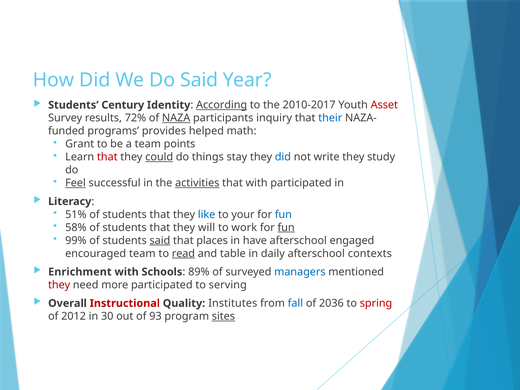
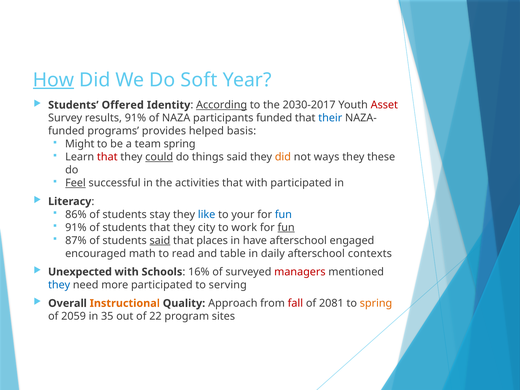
How underline: none -> present
Do Said: Said -> Soft
Century: Century -> Offered
2010-2017: 2010-2017 -> 2030-2017
results 72%: 72% -> 91%
NAZA underline: present -> none
participants inquiry: inquiry -> funded
math: math -> basis
Grant: Grant -> Might
team points: points -> spring
things stay: stay -> said
did at (283, 157) colour: blue -> orange
write: write -> ways
study: study -> these
activities underline: present -> none
51%: 51% -> 86%
that at (160, 214): that -> stay
58% at (76, 227): 58% -> 91%
will: will -> city
99%: 99% -> 87%
encouraged team: team -> math
read underline: present -> none
Enrichment: Enrichment -> Unexpected
89%: 89% -> 16%
managers colour: blue -> red
they at (59, 285) colour: red -> blue
Instructional colour: red -> orange
Institutes: Institutes -> Approach
fall colour: blue -> red
2036: 2036 -> 2081
spring at (376, 303) colour: red -> orange
2012: 2012 -> 2059
30: 30 -> 35
93: 93 -> 22
sites underline: present -> none
